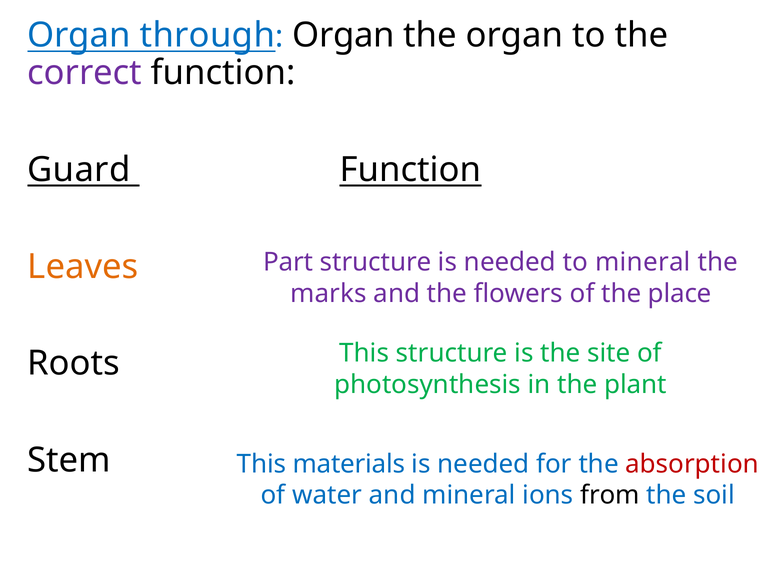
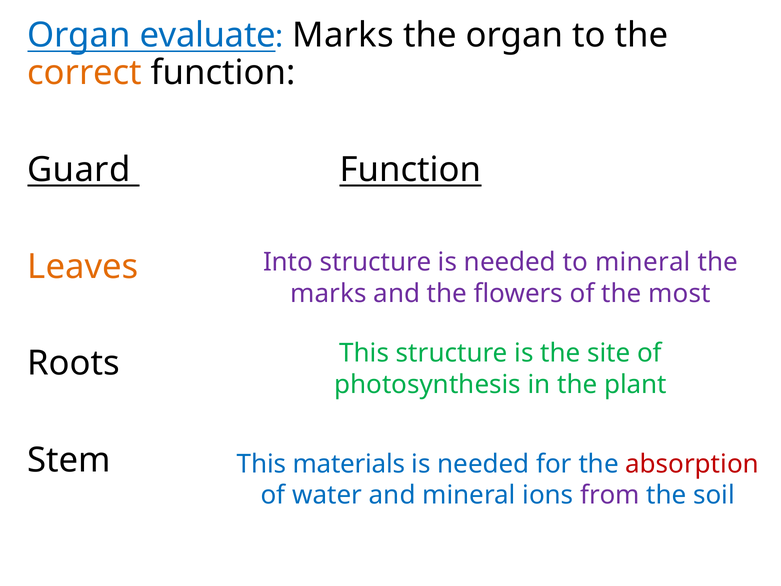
through: through -> evaluate
Organ at (343, 35): Organ -> Marks
correct colour: purple -> orange
Part: Part -> Into
place: place -> most
from colour: black -> purple
